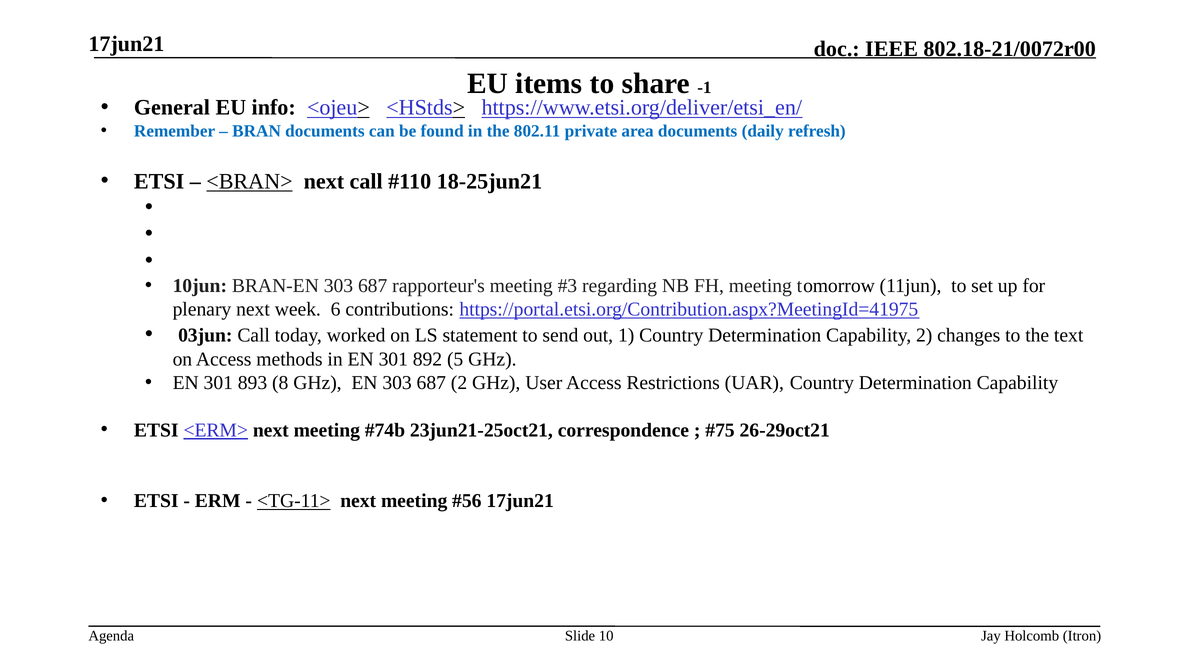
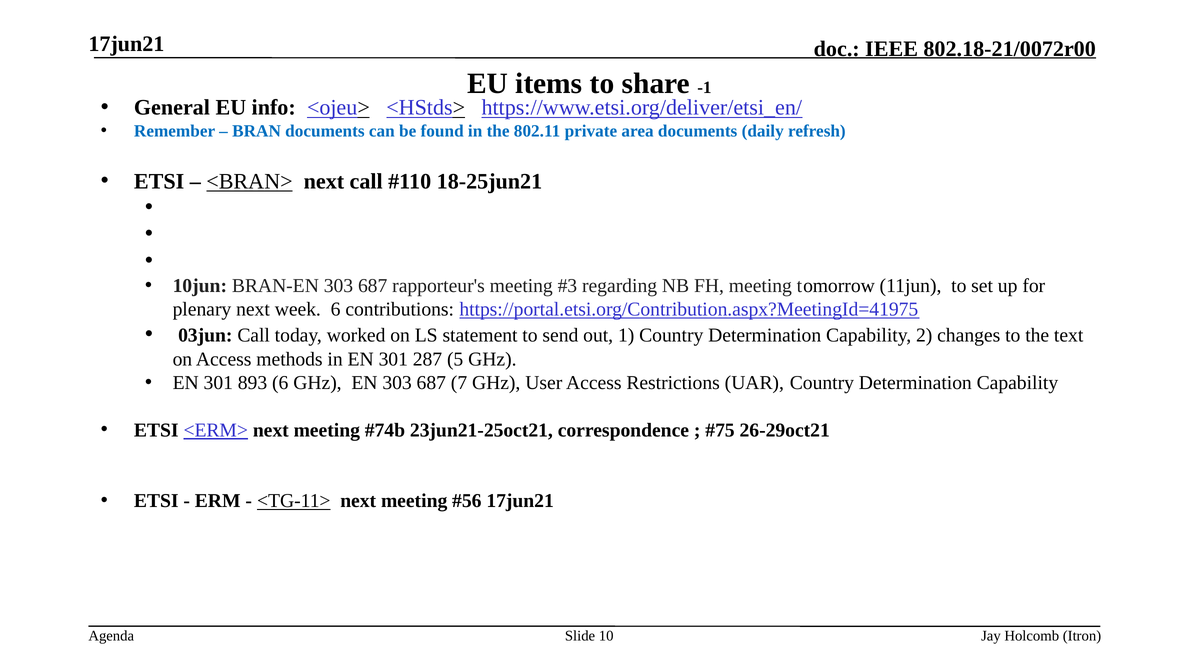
892: 892 -> 287
893 8: 8 -> 6
687 2: 2 -> 7
